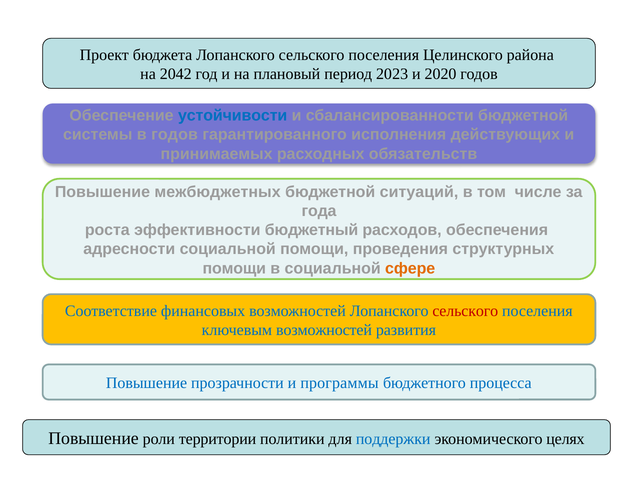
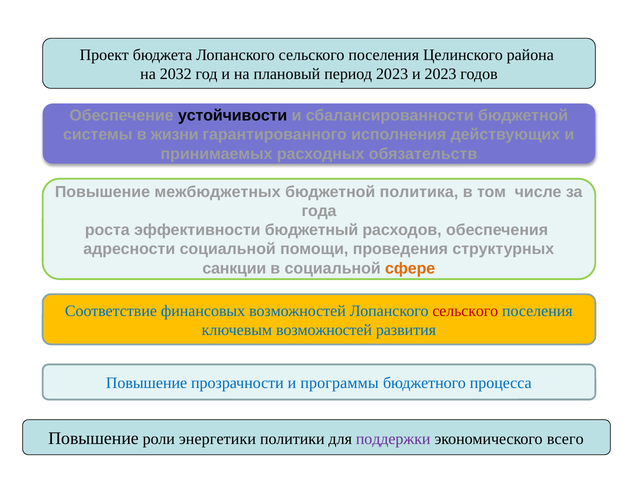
2042: 2042 -> 2032
и 2020: 2020 -> 2023
устойчивости colour: blue -> black
в годов: годов -> жизни
ситуаций: ситуаций -> политика
помощи at (234, 269): помощи -> санкции
территории: территории -> энергетики
поддержки colour: blue -> purple
целях: целях -> всего
